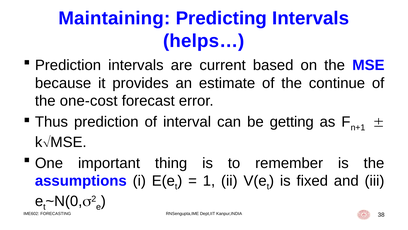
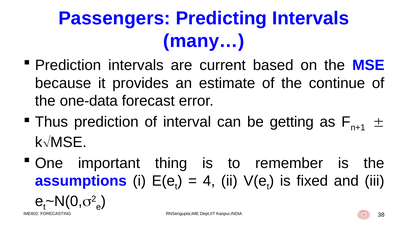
Maintaining: Maintaining -> Passengers
helps…: helps… -> many…
one-cost: one-cost -> one-data
1: 1 -> 4
